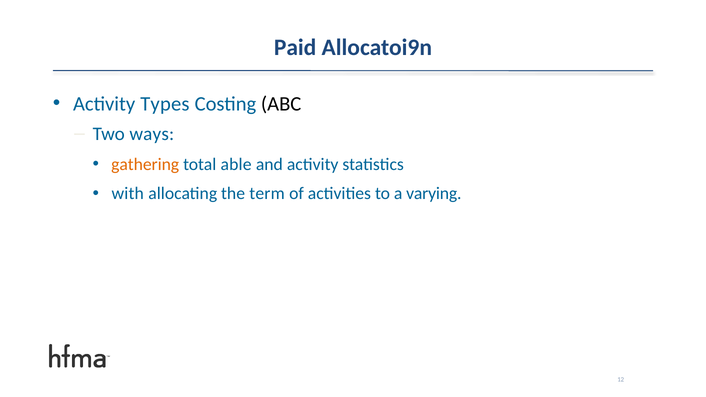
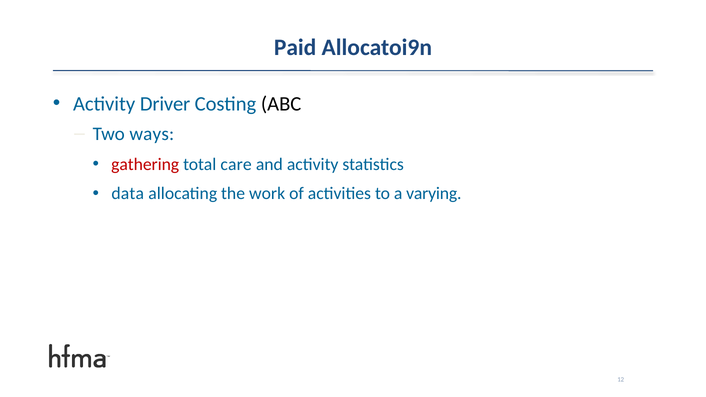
Types: Types -> Driver
gathering colour: orange -> red
able: able -> care
with: with -> data
term: term -> work
